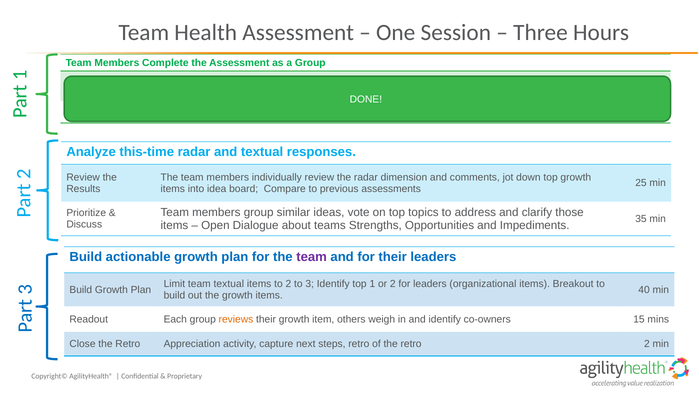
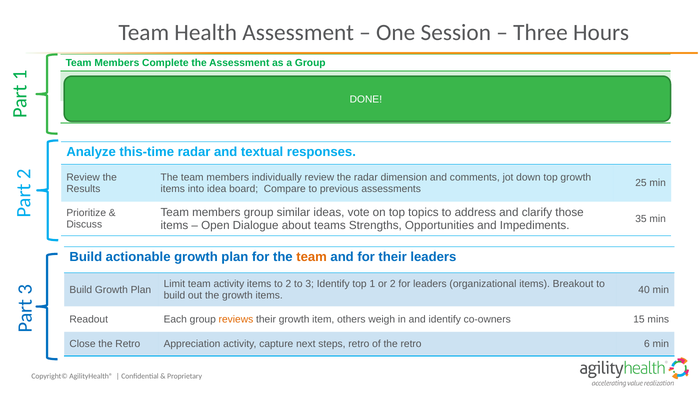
team at (312, 257) colour: purple -> orange
team textual: textual -> activity
retro 2: 2 -> 6
